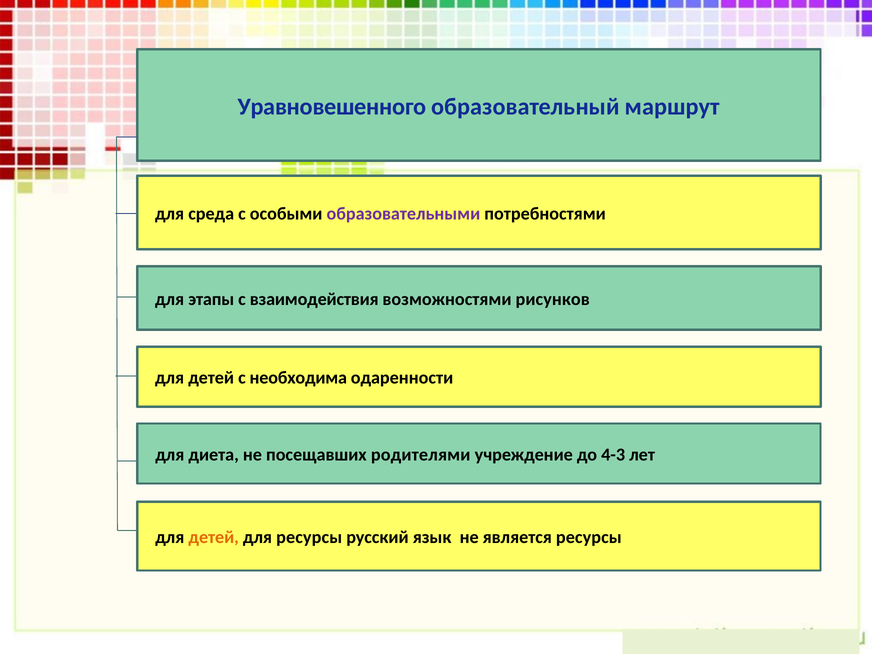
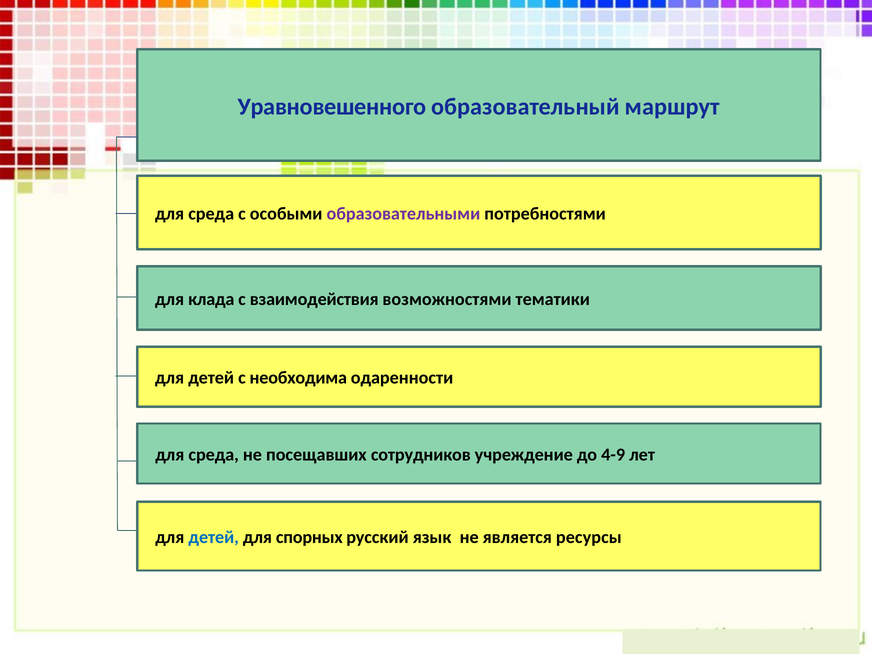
этапы: этапы -> клада
рисунков: рисунков -> тематики
диета at (214, 455): диета -> среда
родителями: родителями -> сотрудников
4-3: 4-3 -> 4-9
детей at (214, 537) colour: orange -> blue
для ресурсы: ресурсы -> спорных
